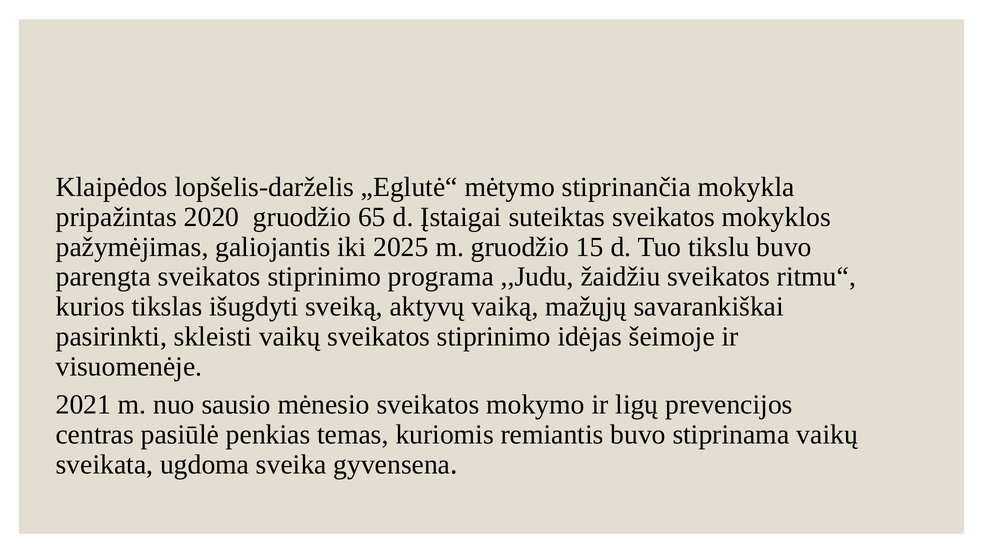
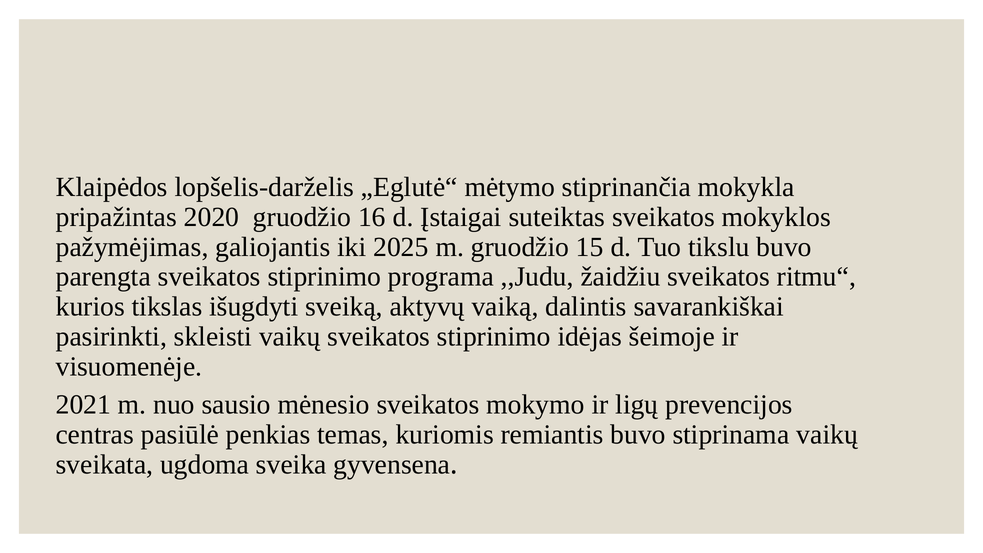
65: 65 -> 16
mažųjų: mažųjų -> dalintis
